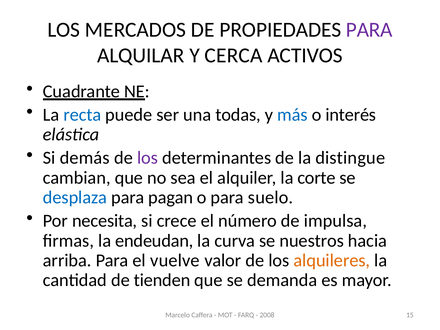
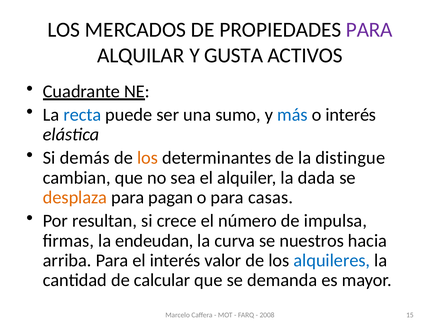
CERCA: CERCA -> GUSTA
todas: todas -> sumo
los at (148, 158) colour: purple -> orange
corte: corte -> dada
desplaza colour: blue -> orange
suelo: suelo -> casas
necesita: necesita -> resultan
el vuelve: vuelve -> interés
alquileres colour: orange -> blue
tienden: tienden -> calcular
